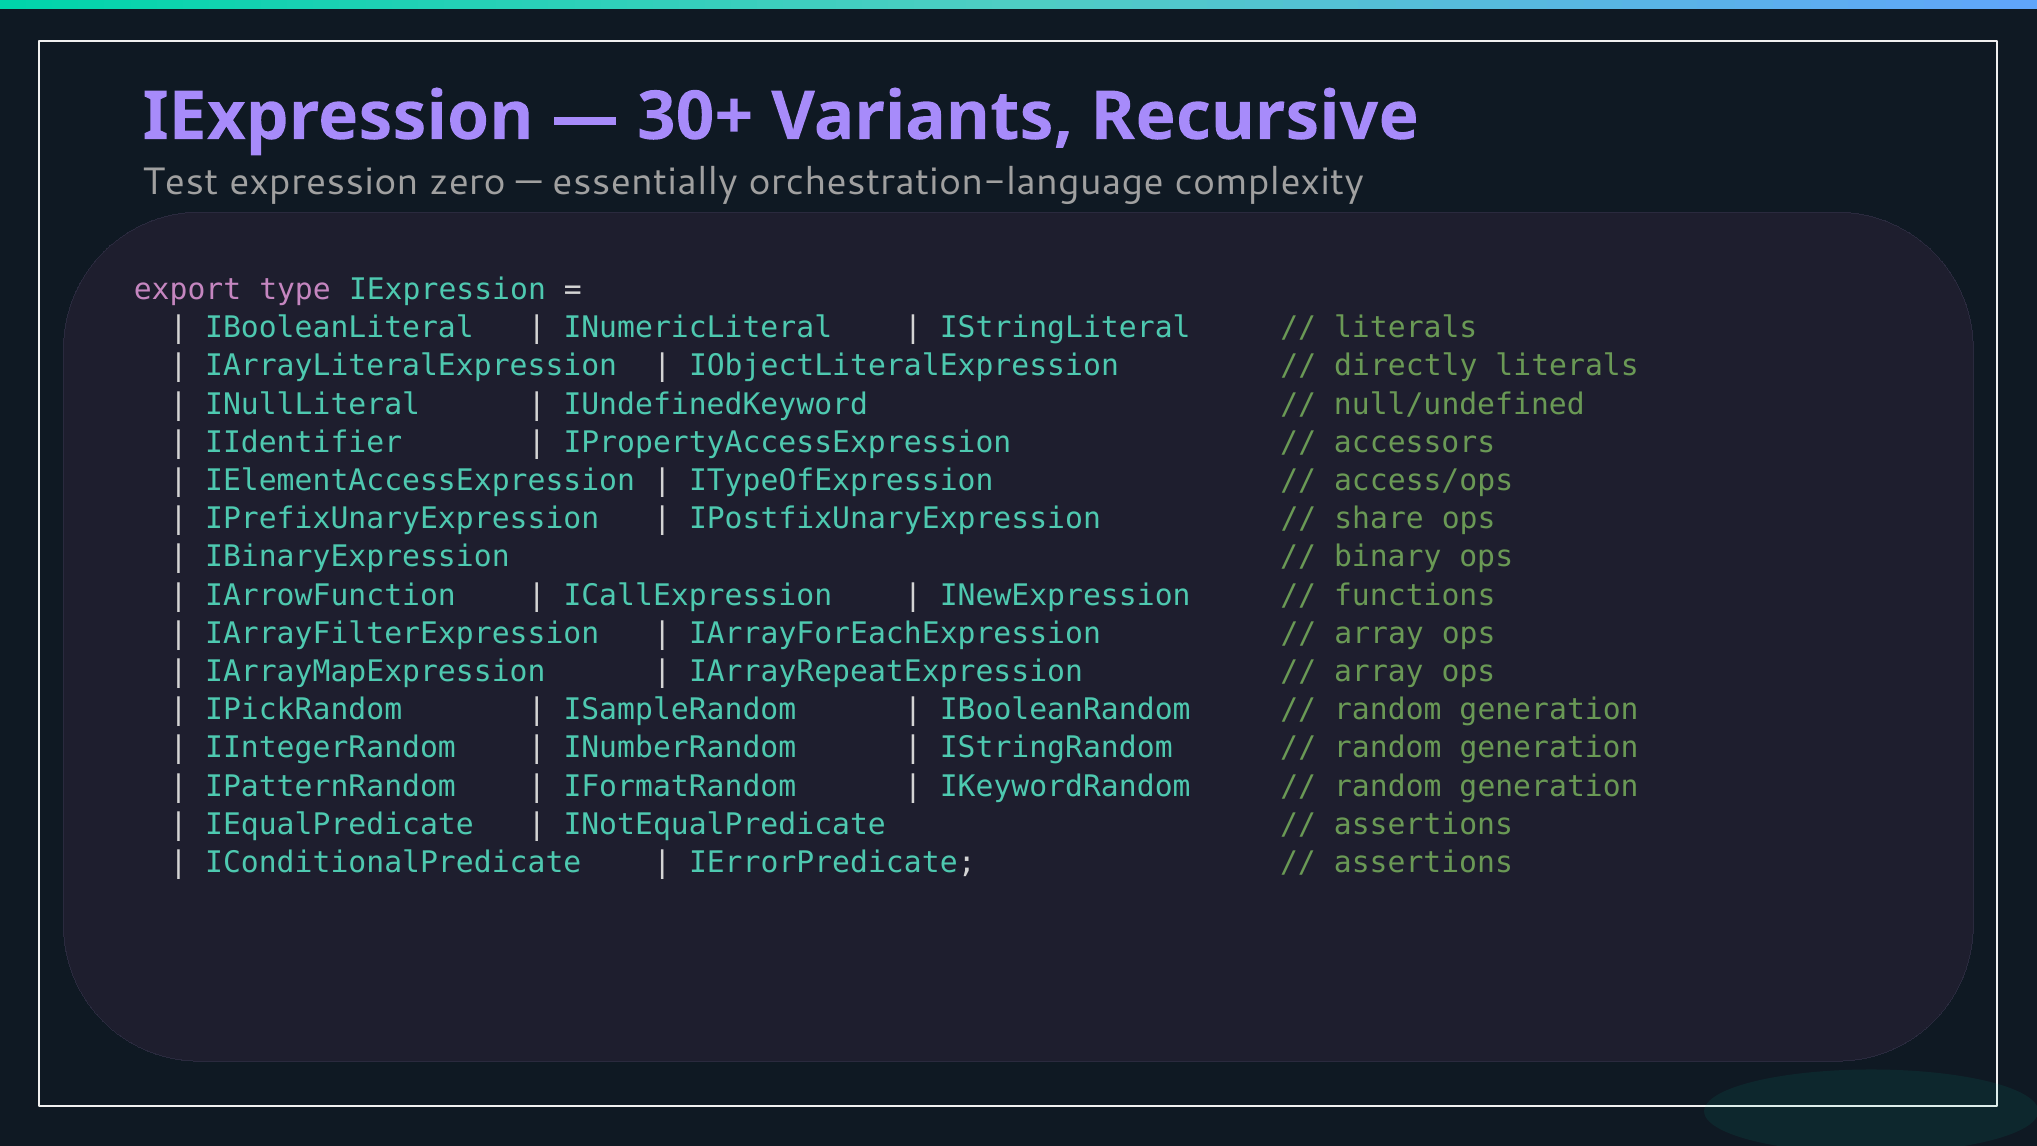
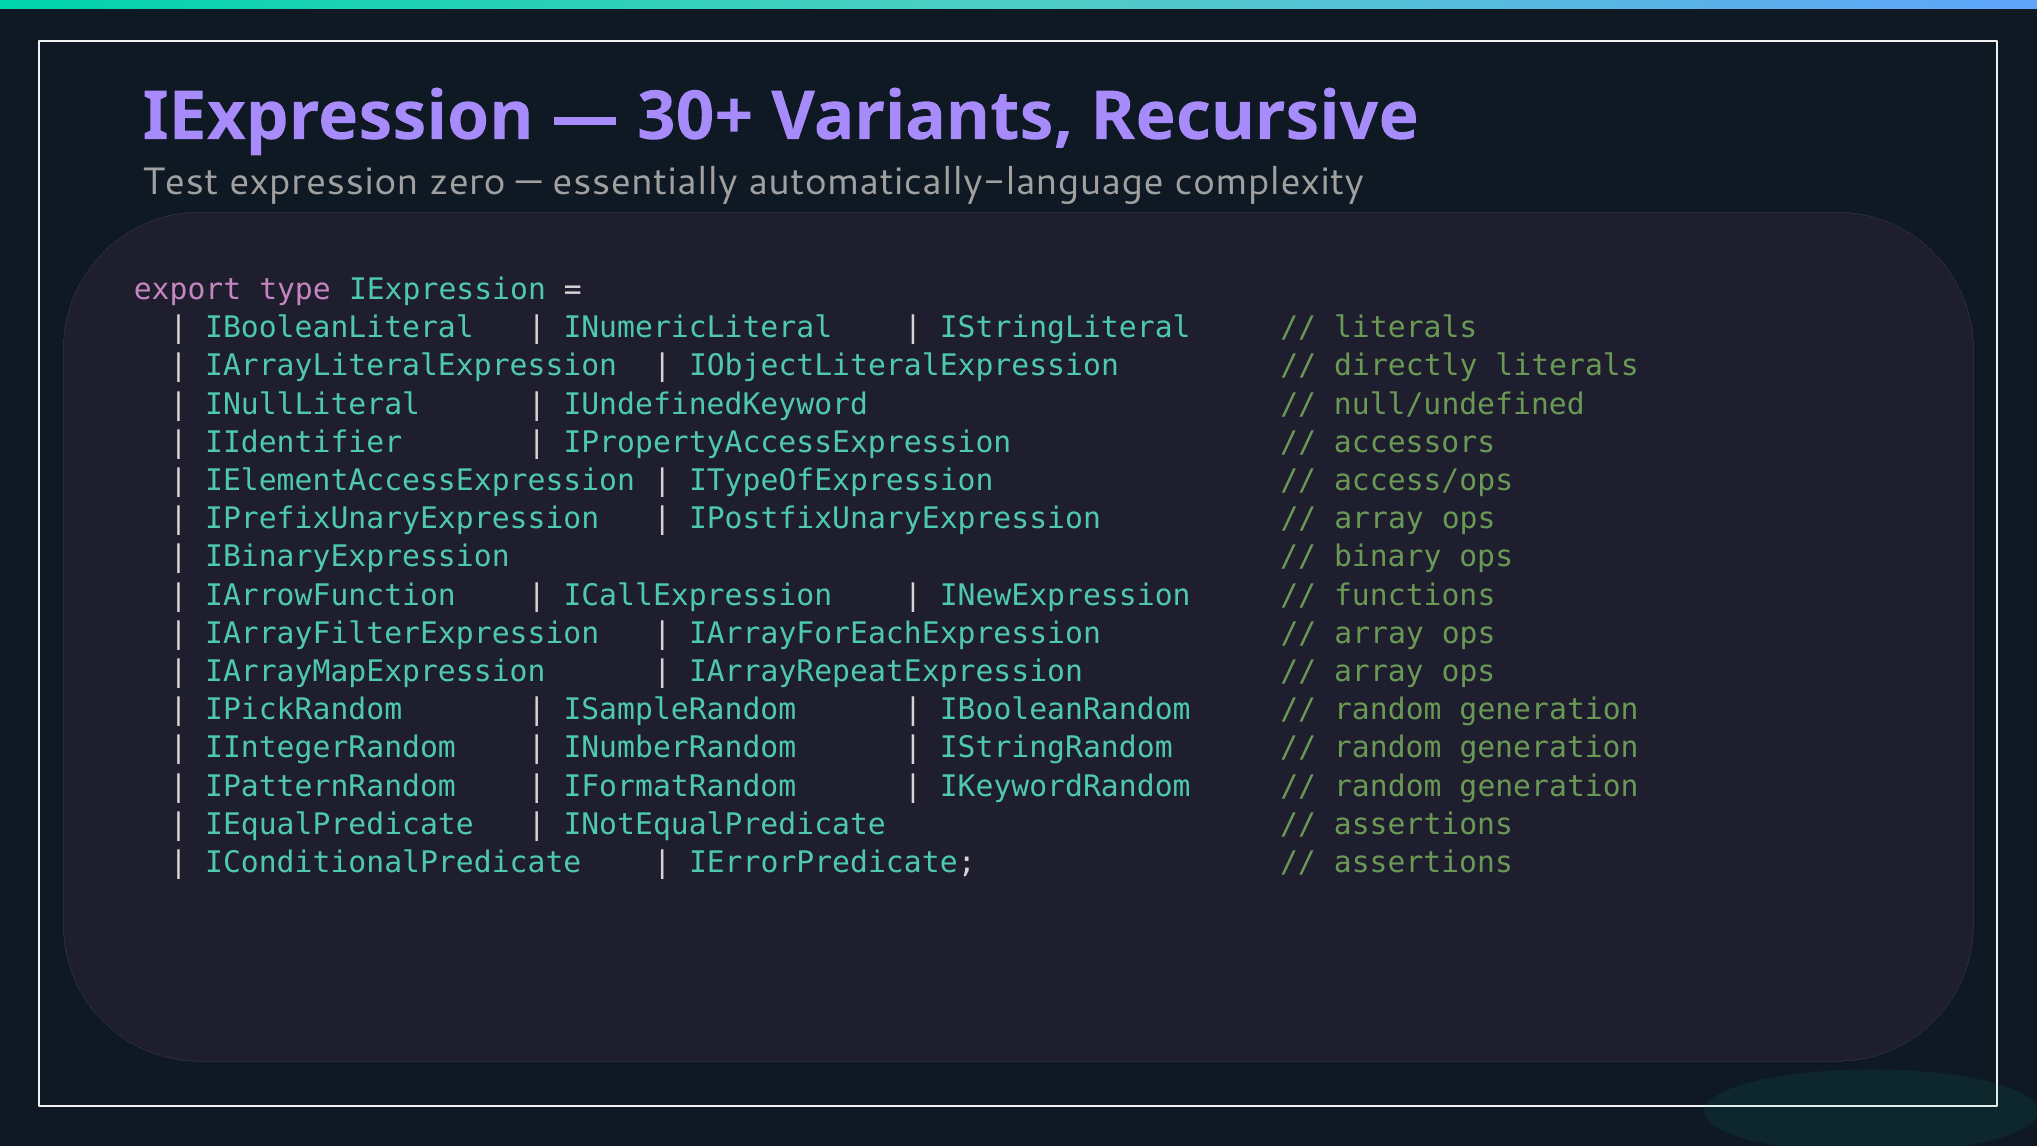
orchestration-language: orchestration-language -> automatically-language
share at (1379, 519): share -> array
